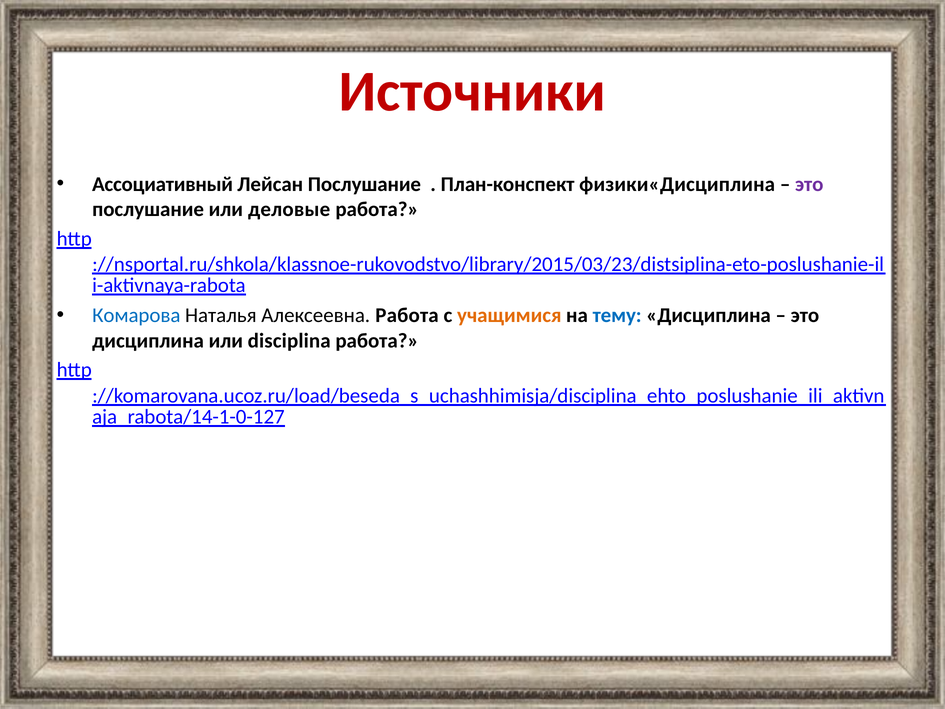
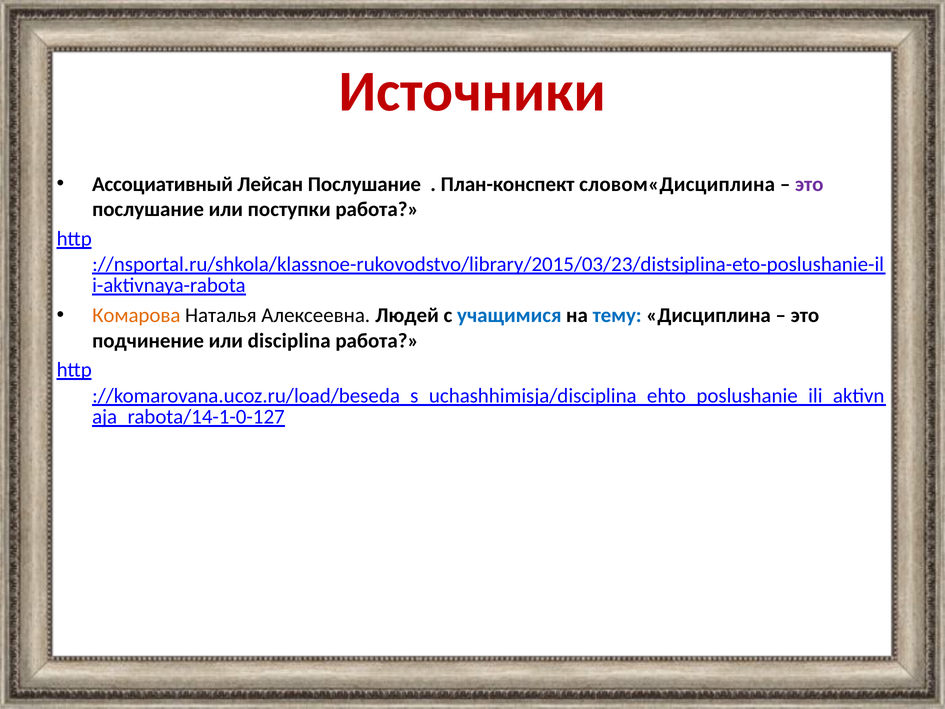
физики«Дисциплина: физики«Дисциплина -> словом«Дисциплина
деловые: деловые -> поступки
Комарова colour: blue -> orange
Алексеевна Работа: Работа -> Людей
учащимися colour: orange -> blue
дисциплина at (148, 340): дисциплина -> подчинение
